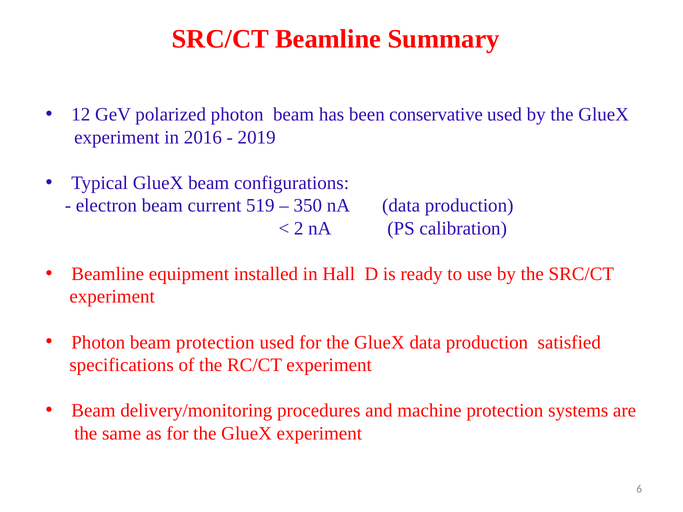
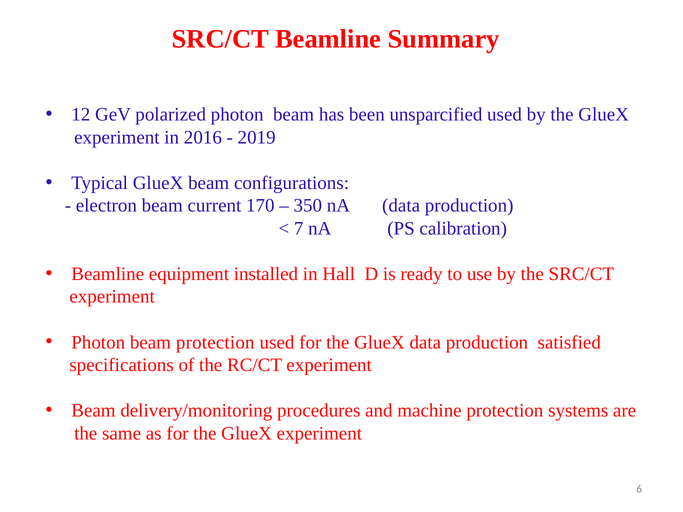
conservative: conservative -> unsparcified
519: 519 -> 170
2: 2 -> 7
